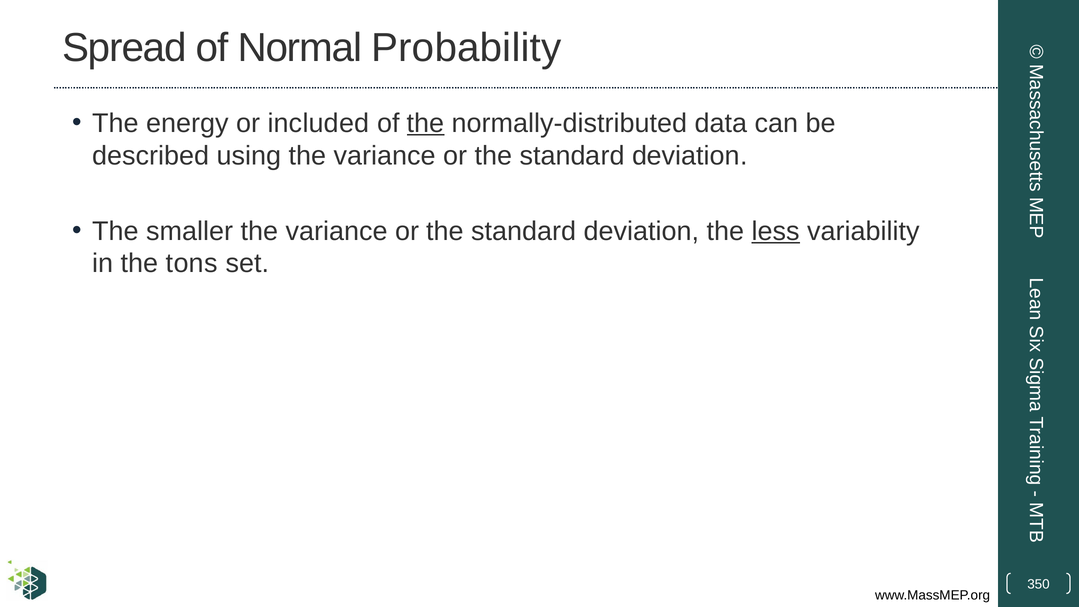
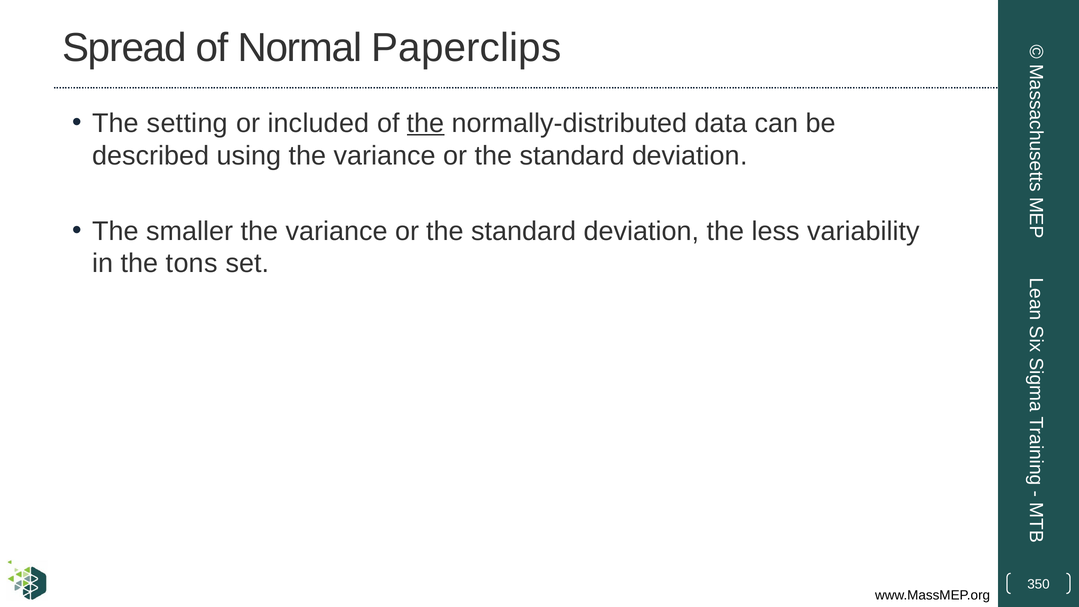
Probability: Probability -> Paperclips
energy: energy -> setting
less underline: present -> none
